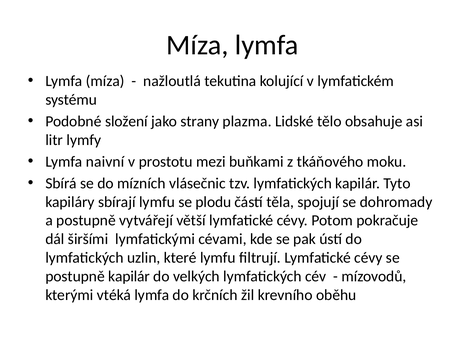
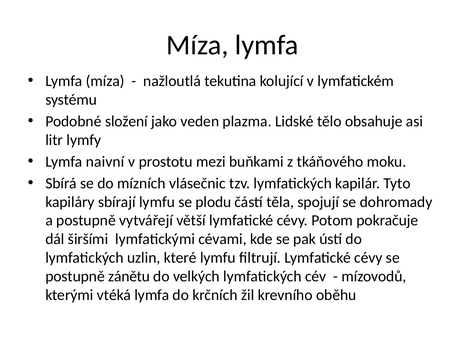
strany: strany -> veden
postupně kapilár: kapilár -> zánětu
